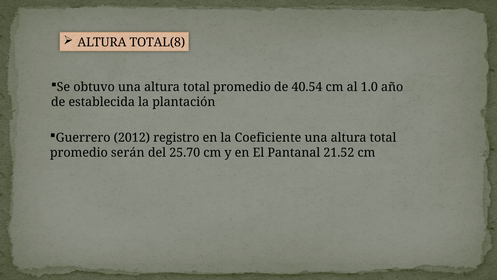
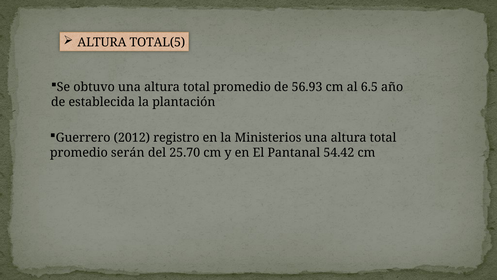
TOTAL(8: TOTAL(8 -> TOTAL(5
40.54: 40.54 -> 56.93
1.0: 1.0 -> 6.5
Coeficiente: Coeficiente -> Ministerios
21.52: 21.52 -> 54.42
